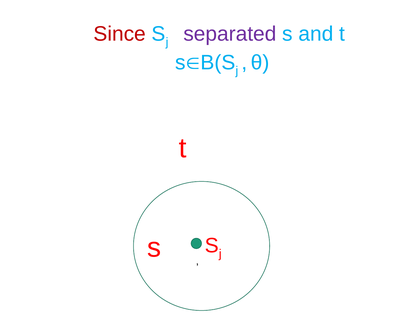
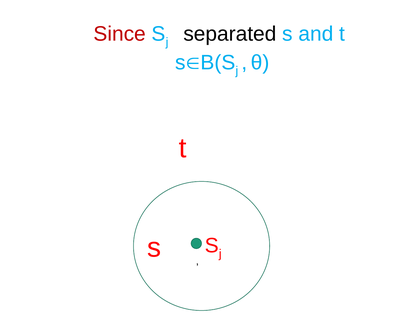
separated colour: purple -> black
